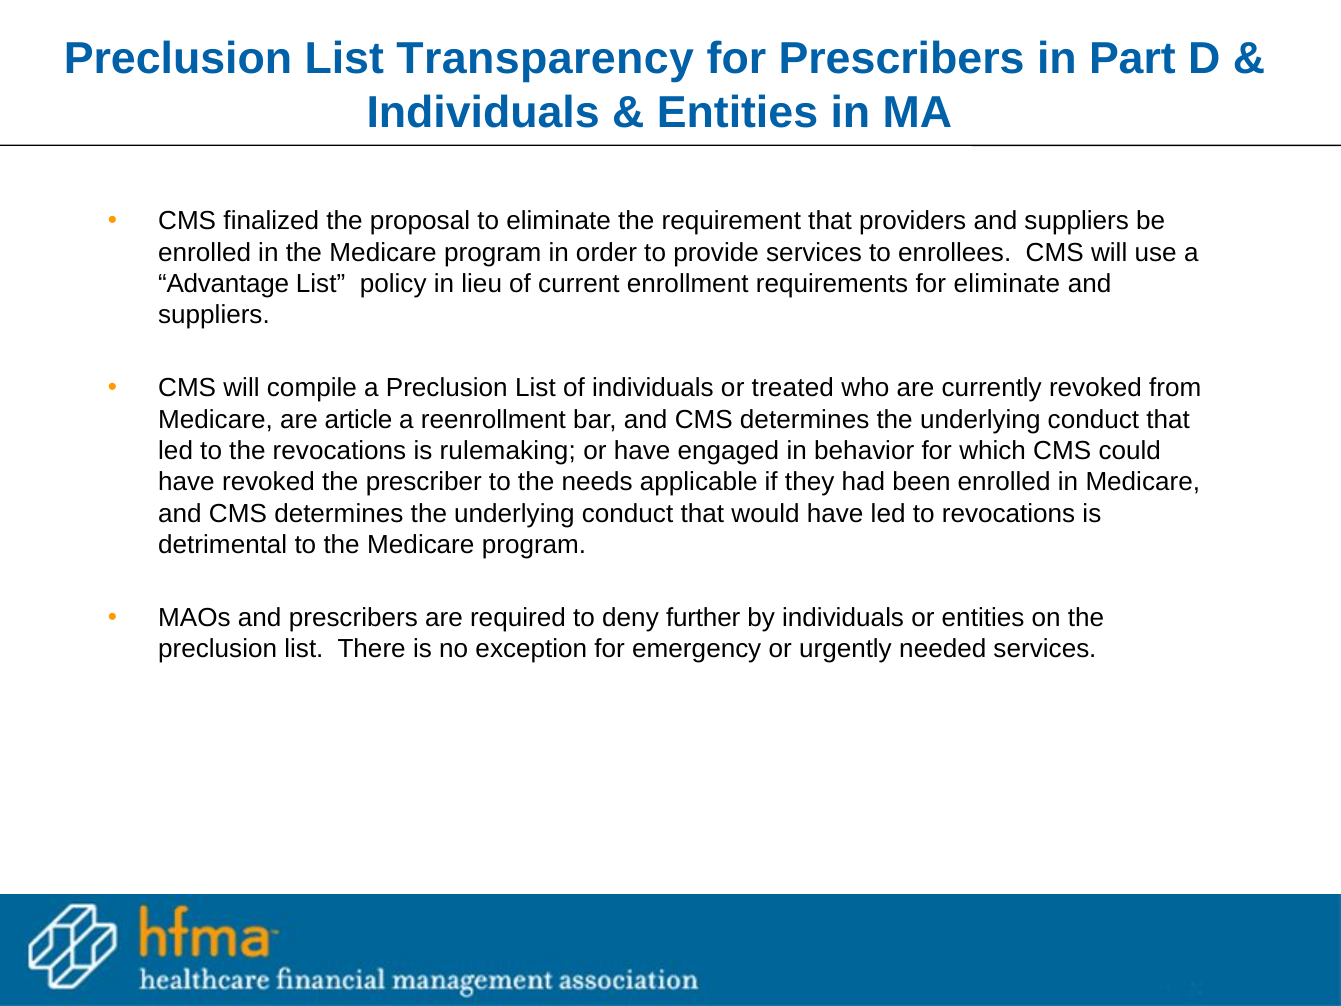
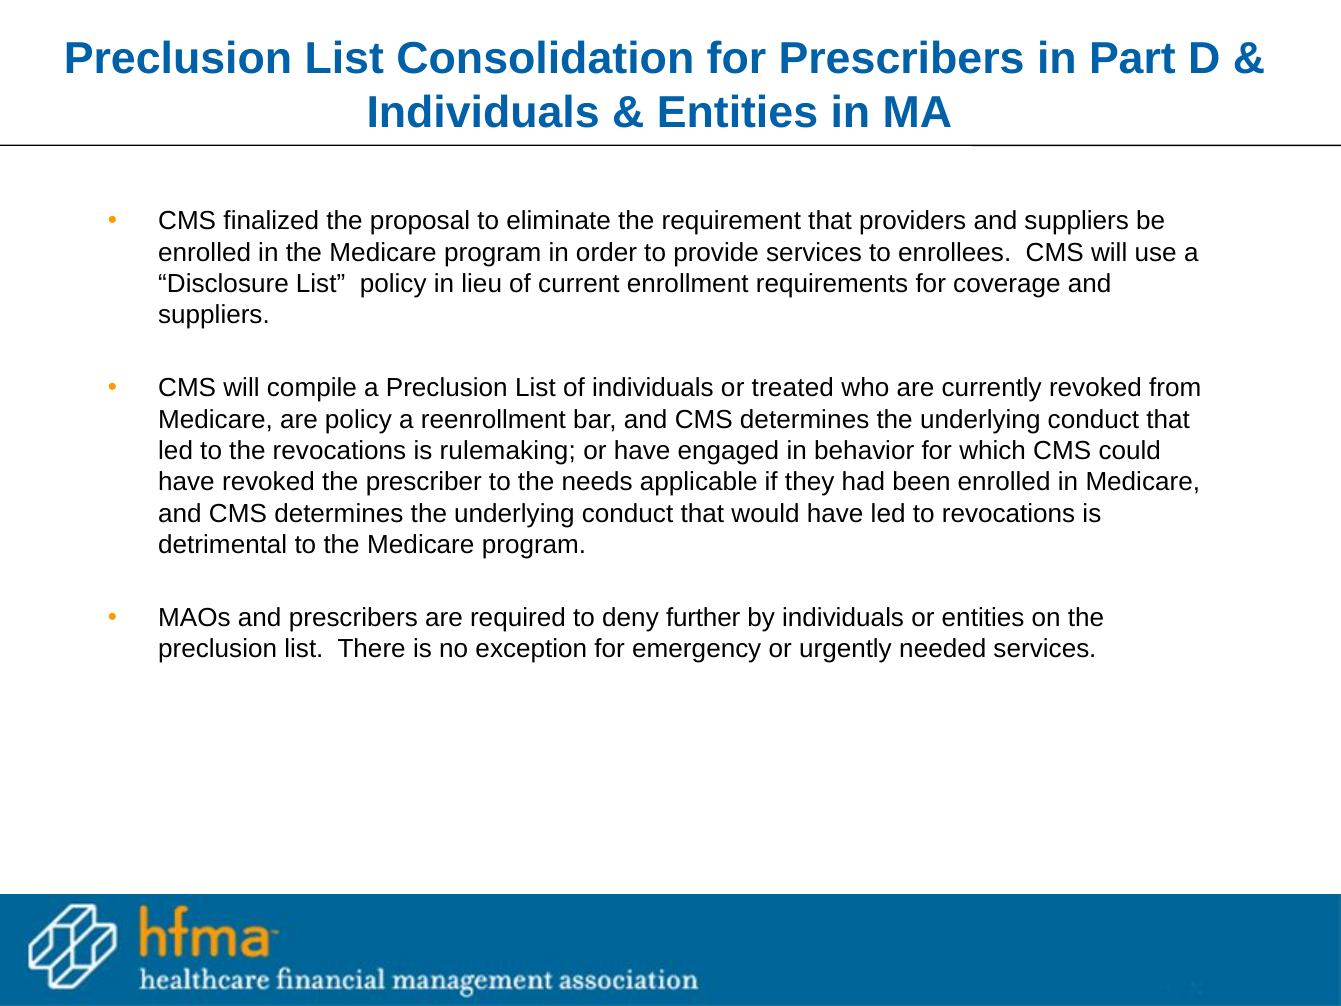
Transparency: Transparency -> Consolidation
Advantage: Advantage -> Disclosure
for eliminate: eliminate -> coverage
are article: article -> policy
